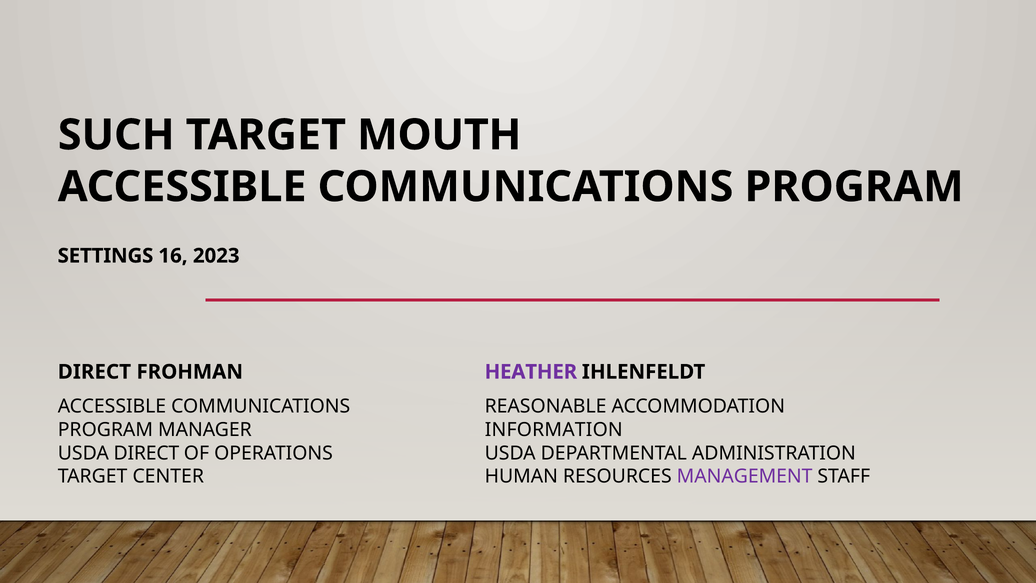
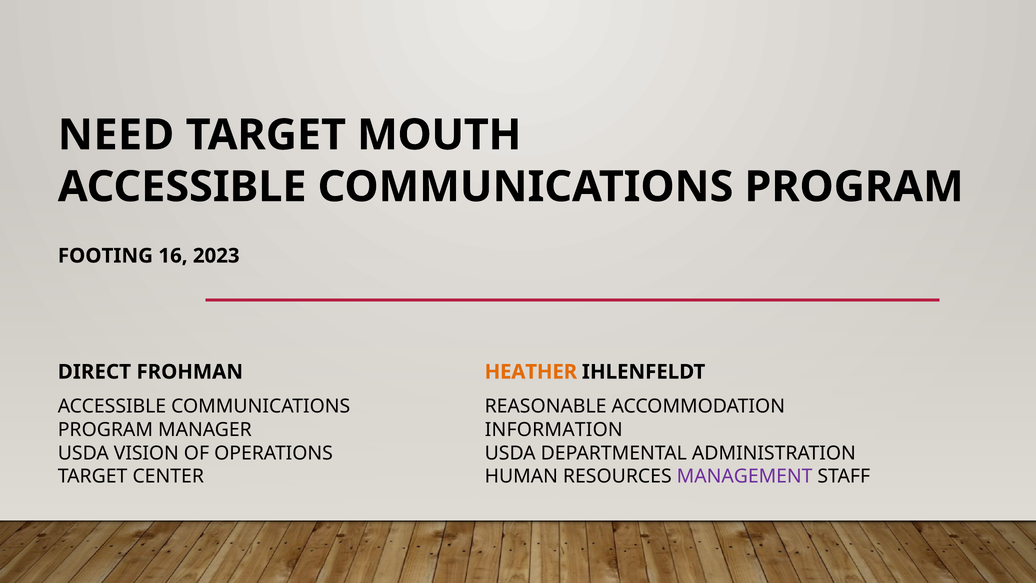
SUCH: SUCH -> NEED
SETTINGS: SETTINGS -> FOOTING
HEATHER colour: purple -> orange
USDA DIRECT: DIRECT -> VISION
